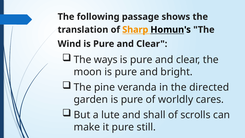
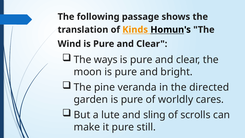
Sharp: Sharp -> Kinds
shall: shall -> sling
